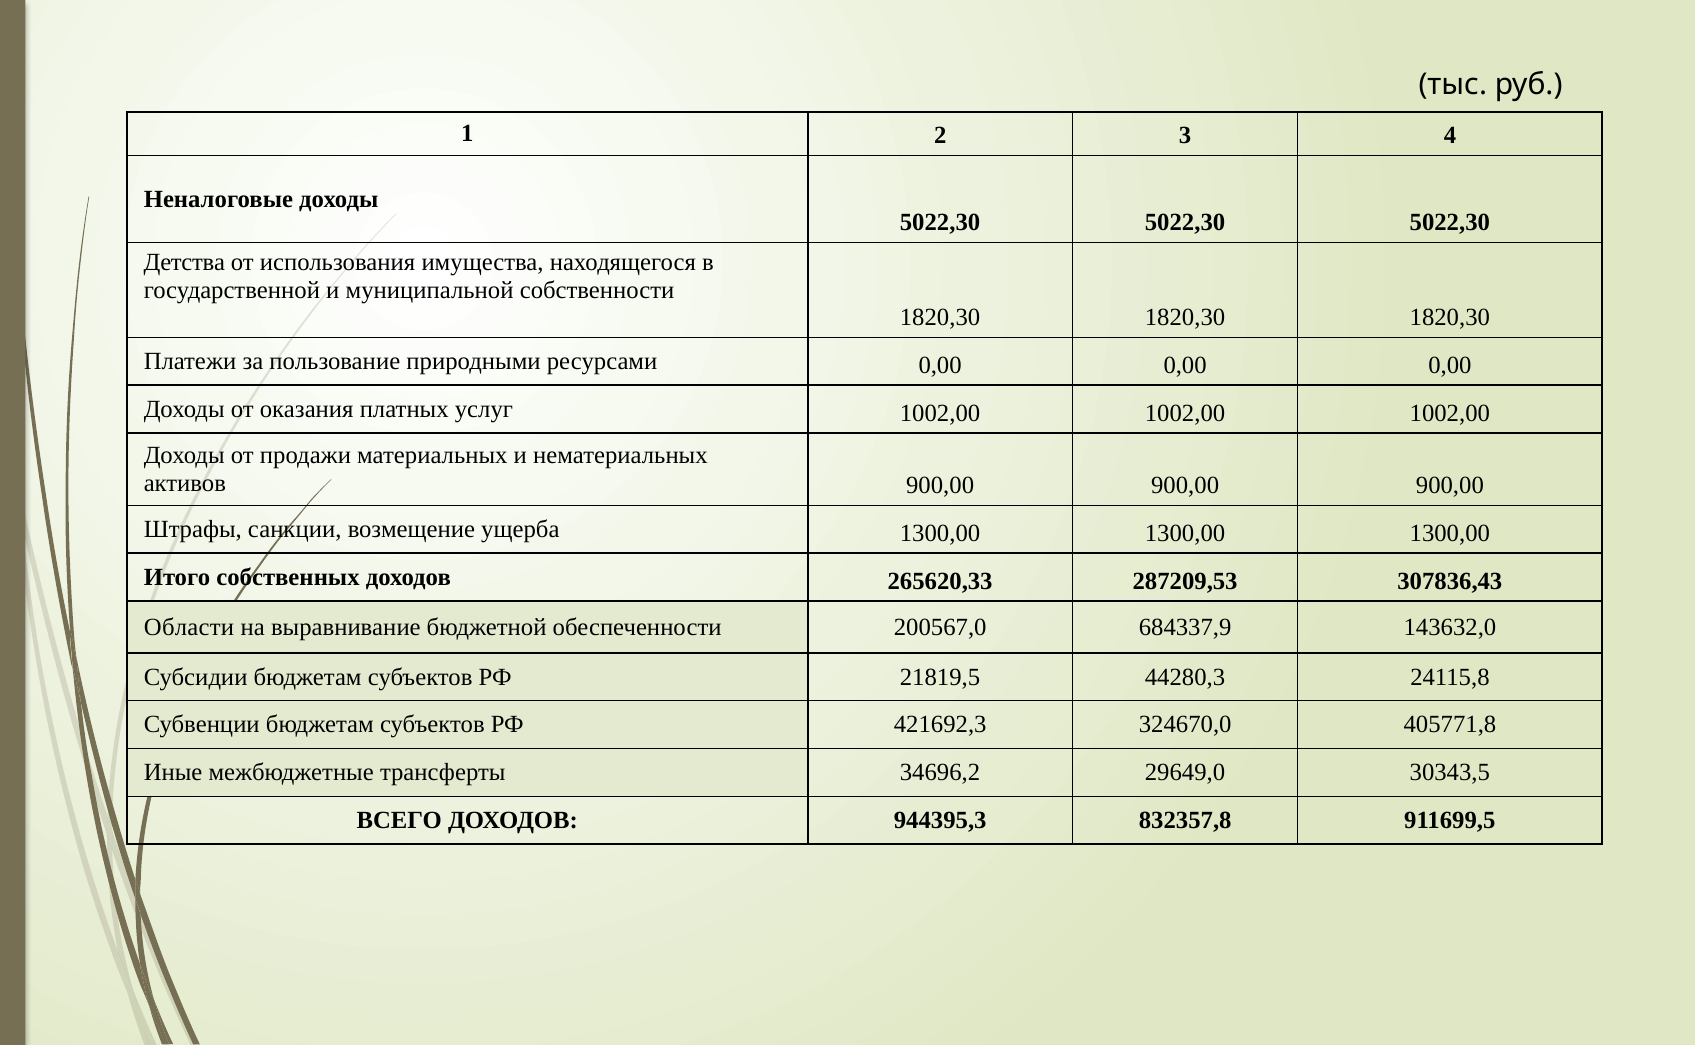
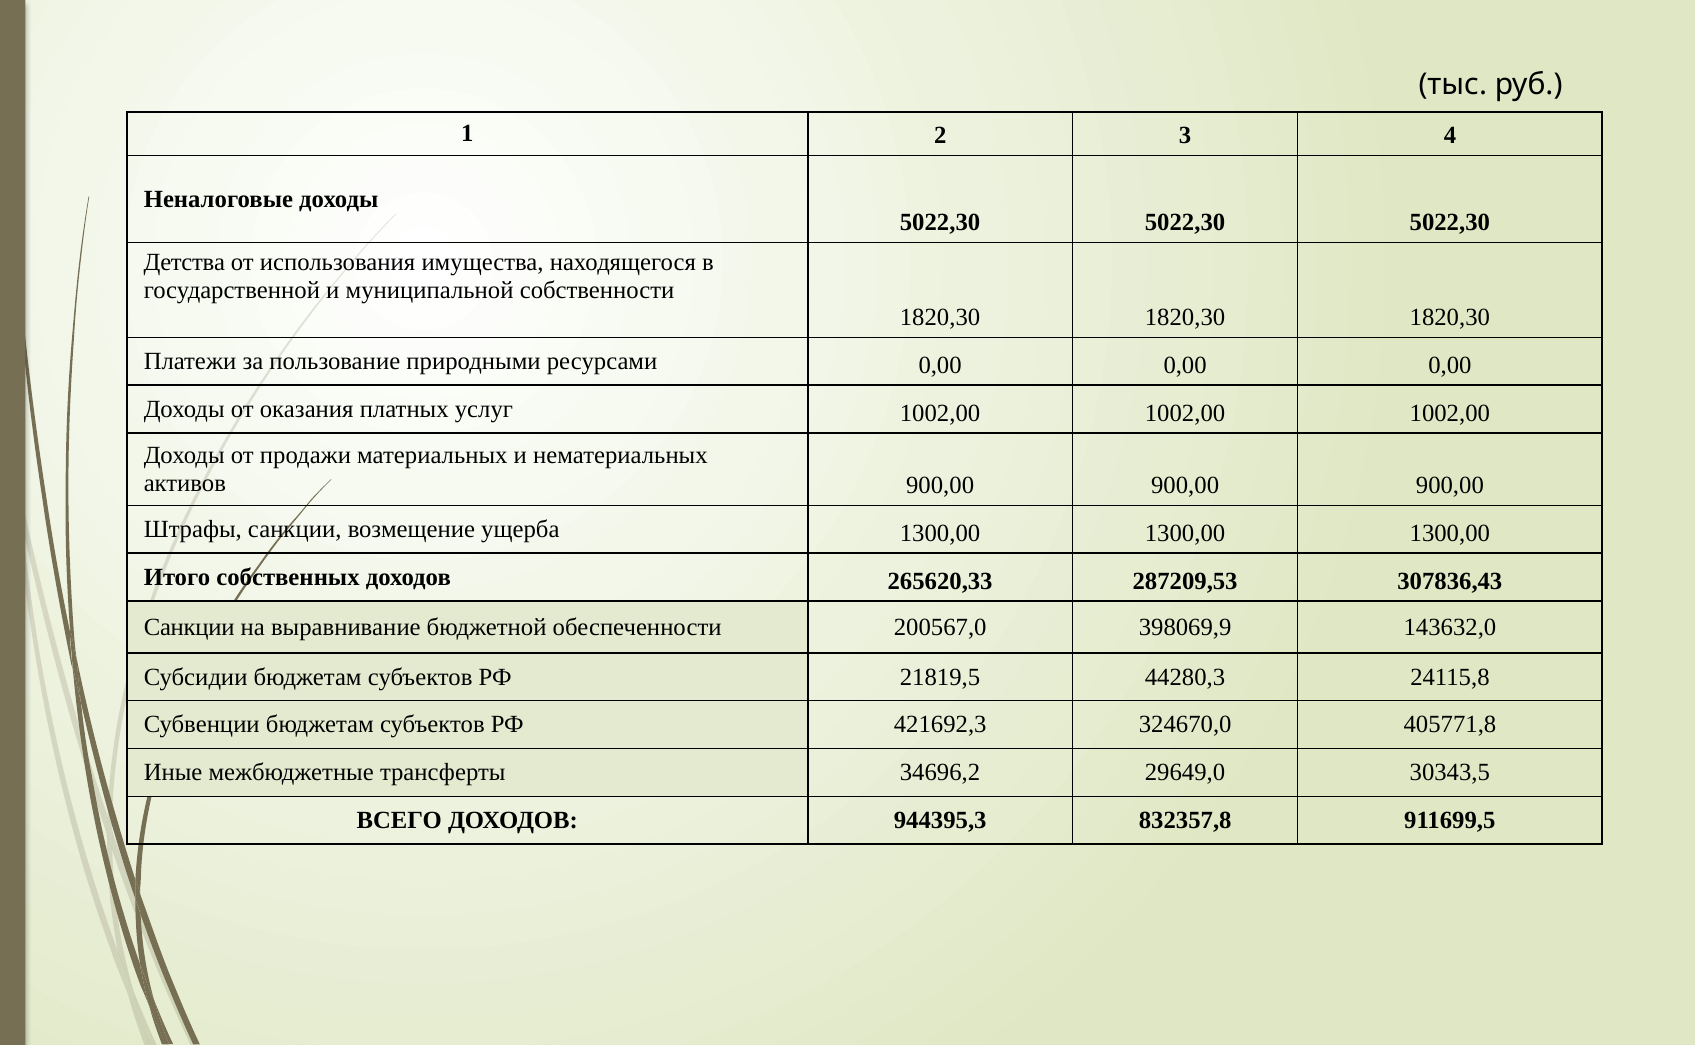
Области at (189, 627): Области -> Санкции
684337,9: 684337,9 -> 398069,9
